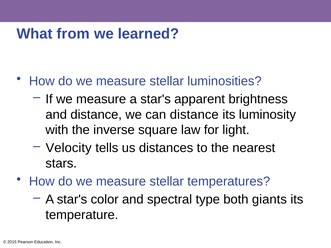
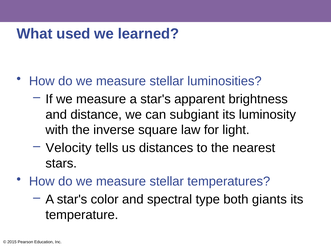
from: from -> used
can distance: distance -> subgiant
